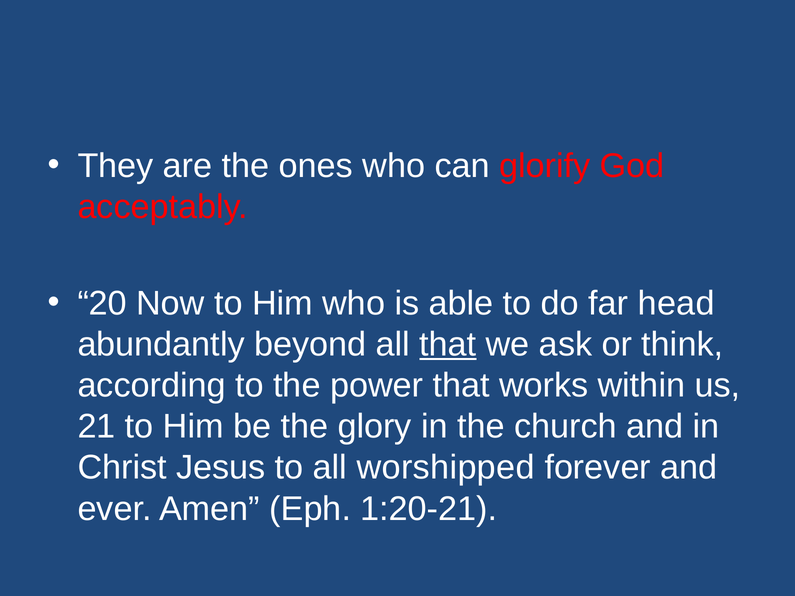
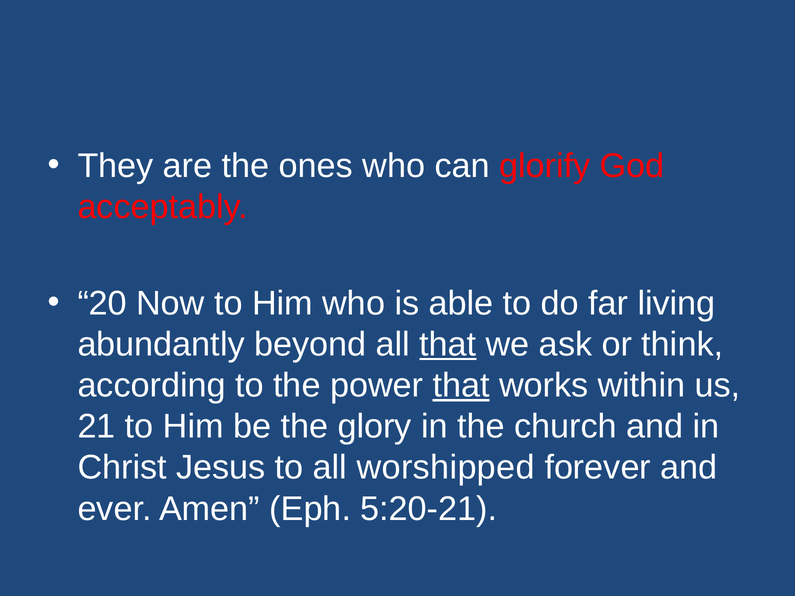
head: head -> living
that at (461, 386) underline: none -> present
1:20-21: 1:20-21 -> 5:20-21
